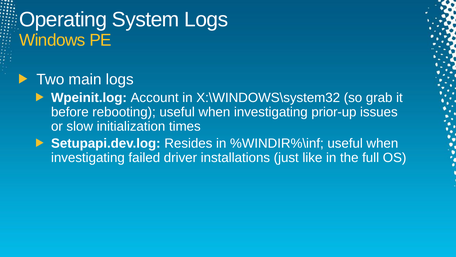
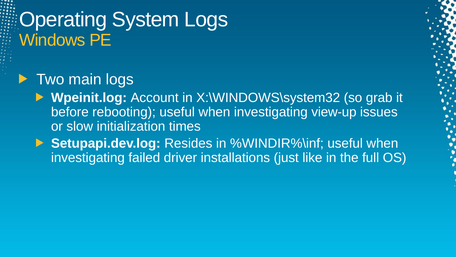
prior-up: prior-up -> view-up
